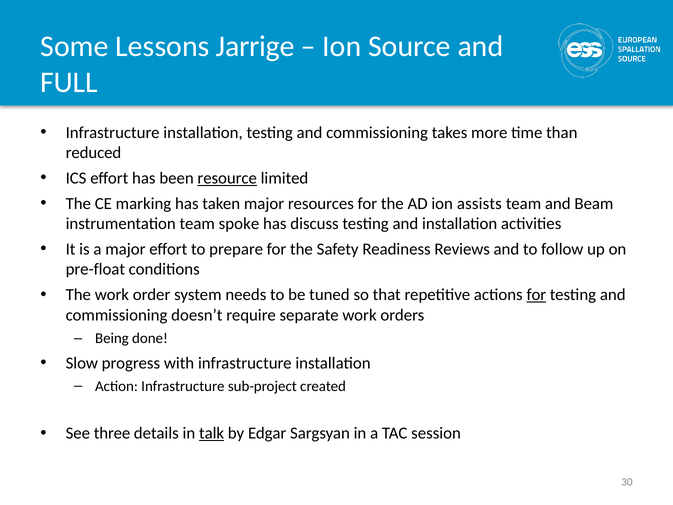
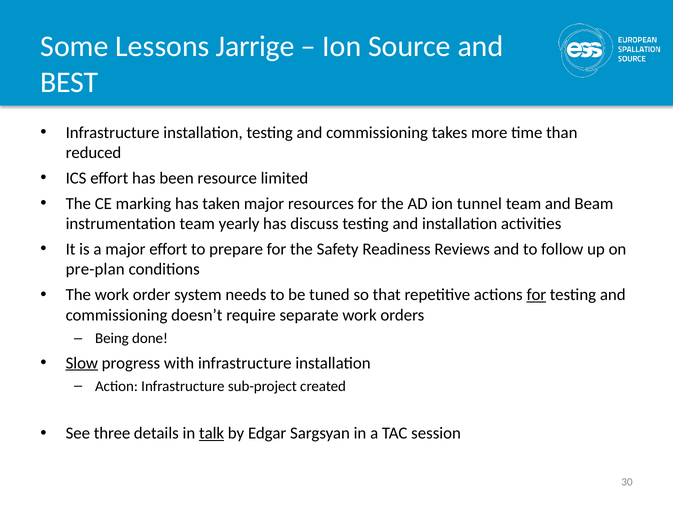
FULL: FULL -> BEST
resource underline: present -> none
assists: assists -> tunnel
spoke: spoke -> yearly
pre-float: pre-float -> pre-plan
Slow underline: none -> present
